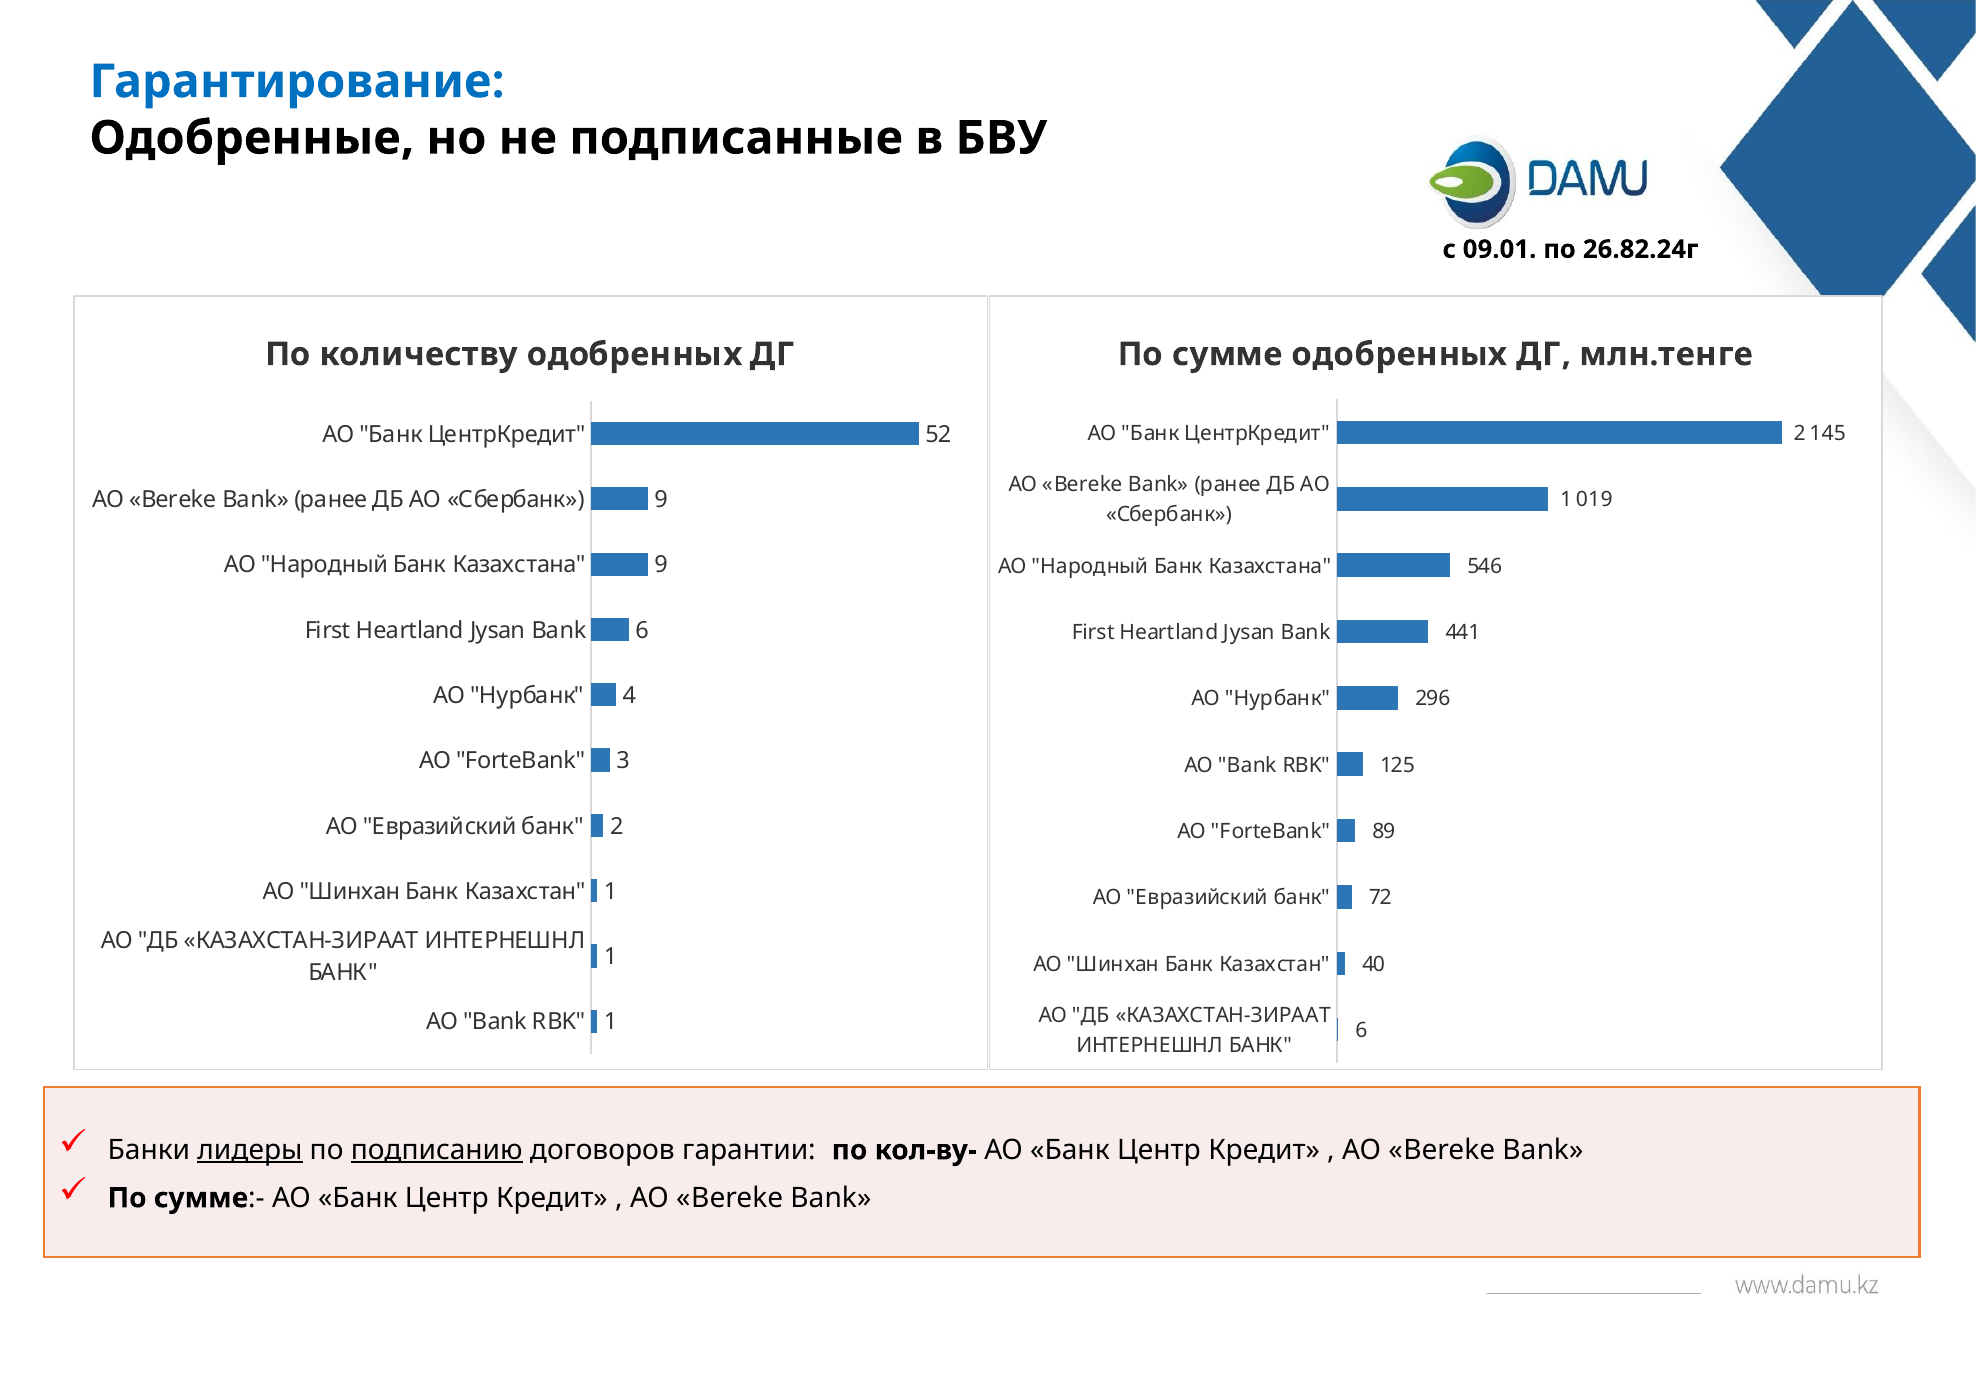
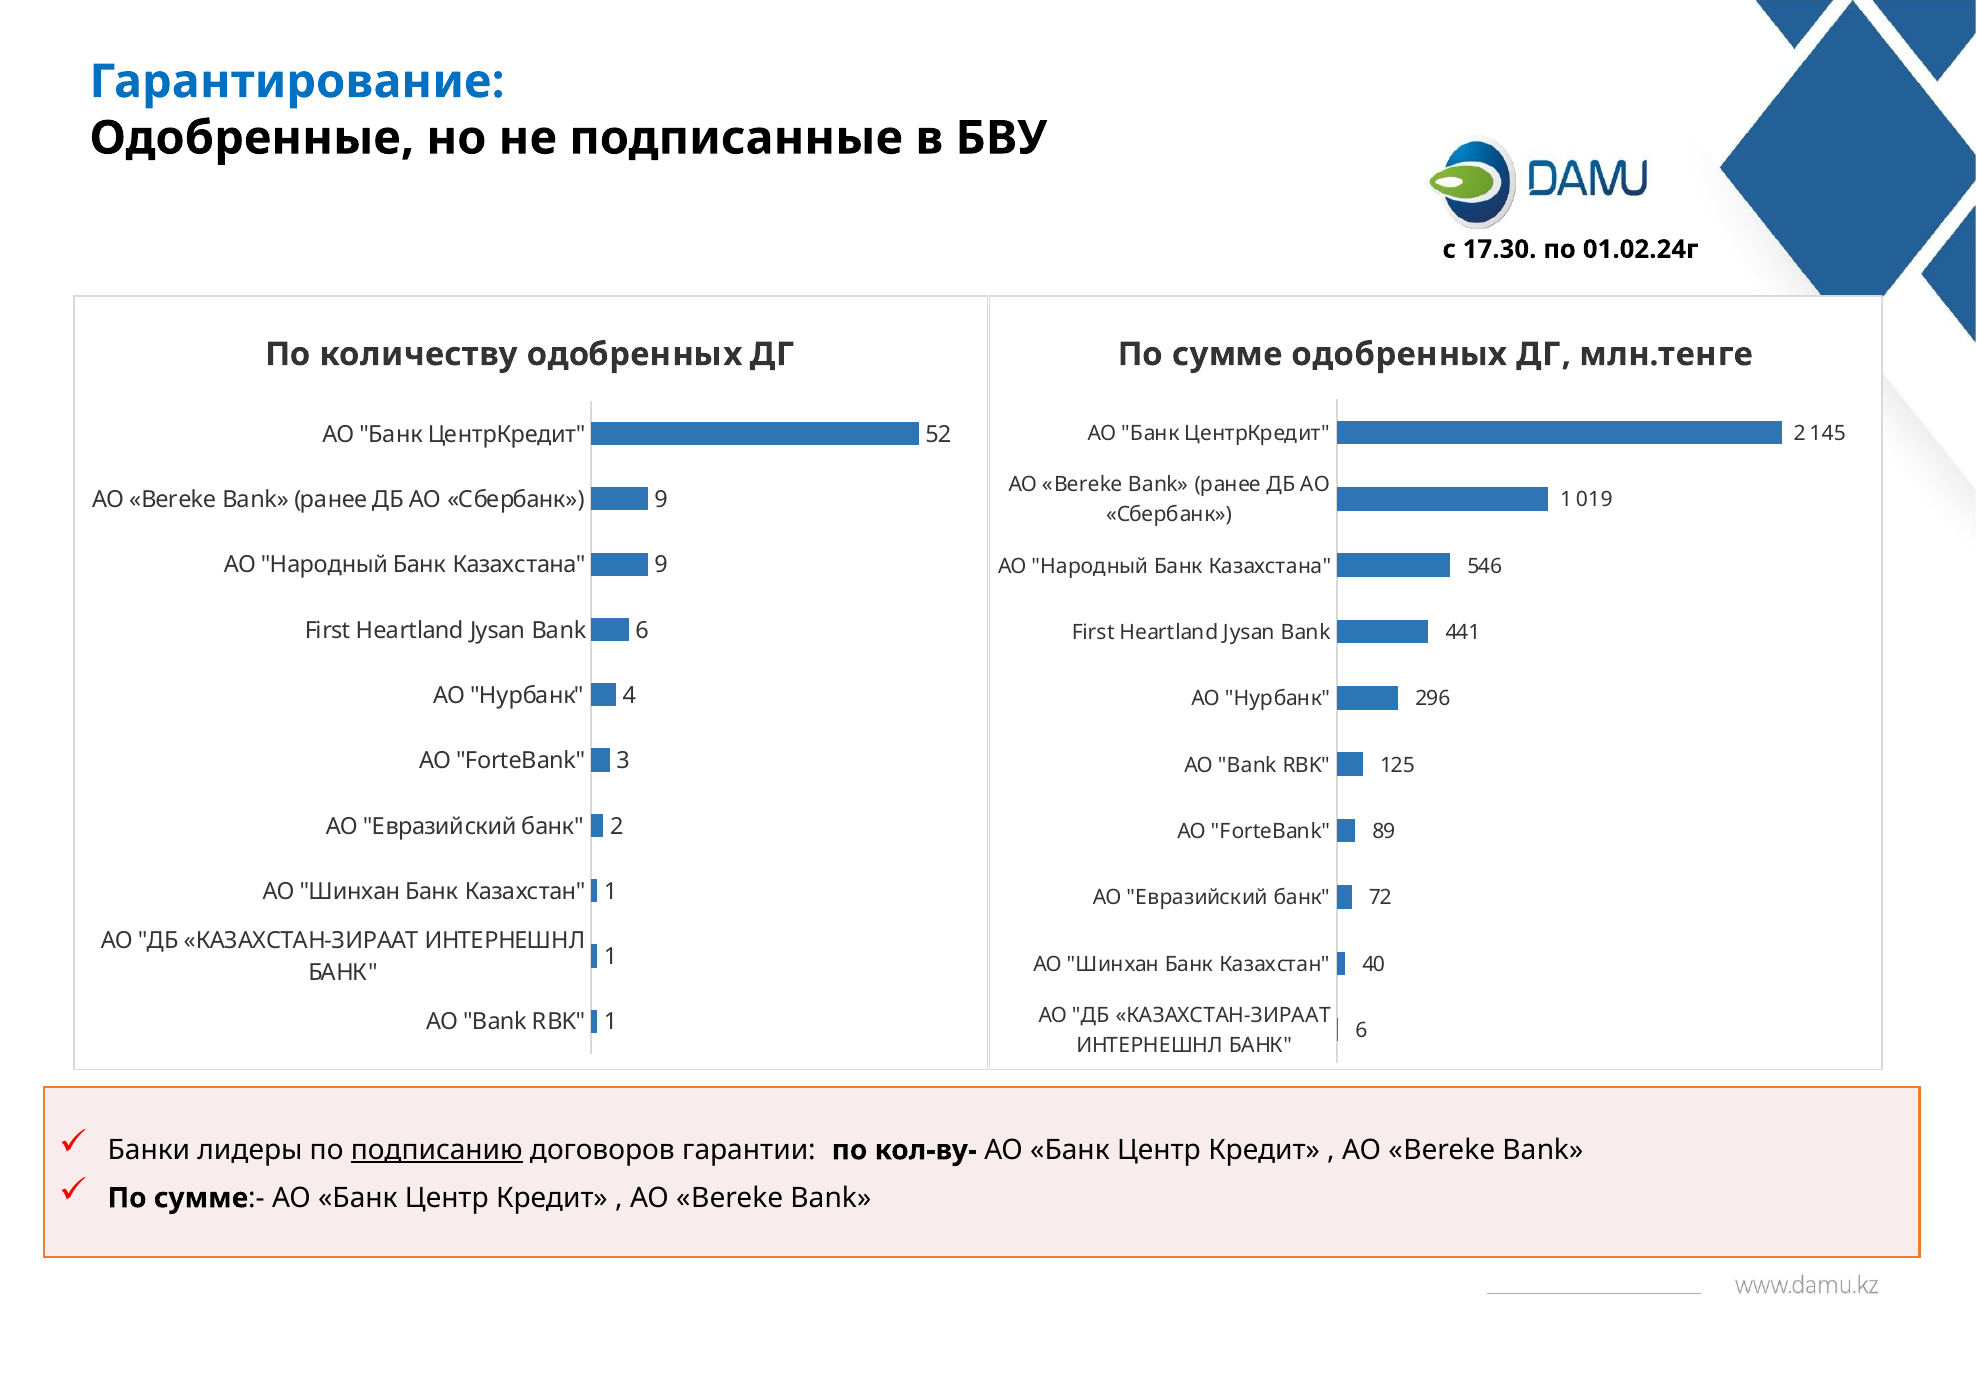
09.01: 09.01 -> 17.30
26.82.24г: 26.82.24г -> 01.02.24г
лидеры underline: present -> none
